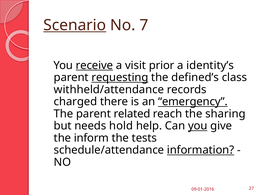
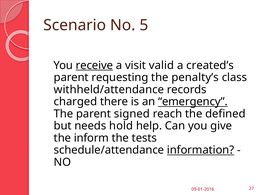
Scenario underline: present -> none
7: 7 -> 5
prior: prior -> valid
identity’s: identity’s -> created’s
requesting underline: present -> none
defined’s: defined’s -> penalty’s
related: related -> signed
sharing: sharing -> defined
you at (198, 126) underline: present -> none
